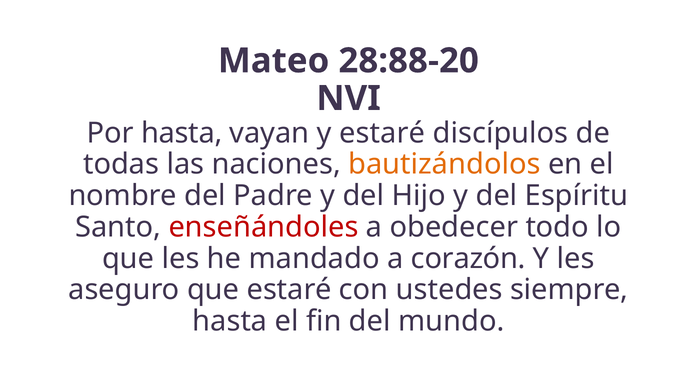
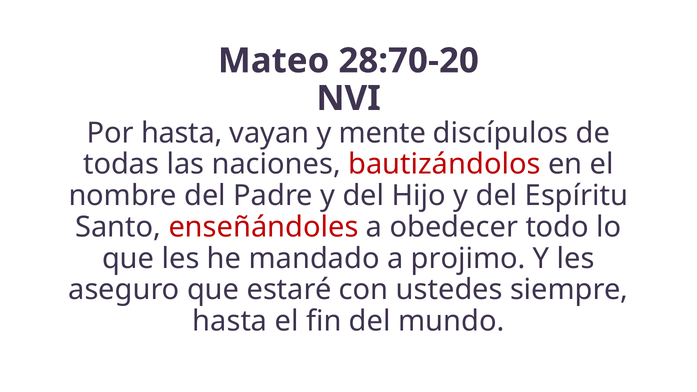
28:88-20: 28:88-20 -> 28:70-20
y estaré: estaré -> mente
bautizándolos colour: orange -> red
corazón: corazón -> projimo
